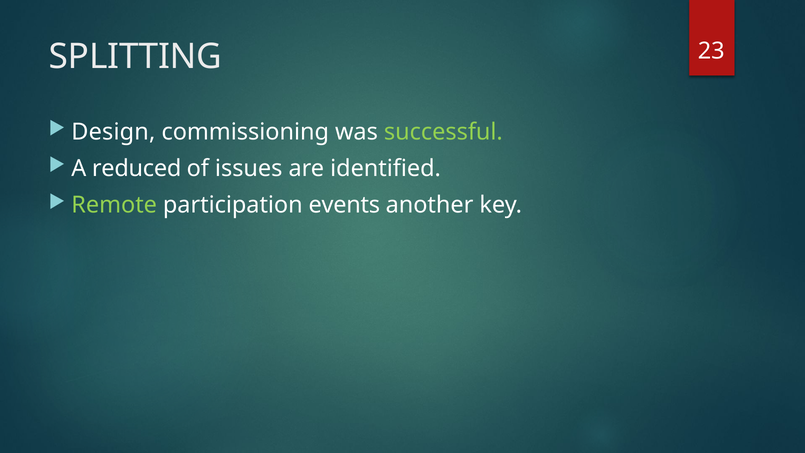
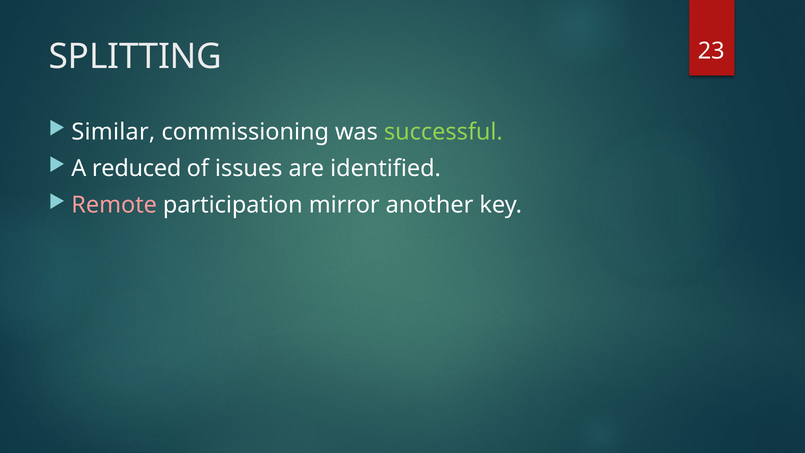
Design: Design -> Similar
Remote colour: light green -> pink
events: events -> mirror
